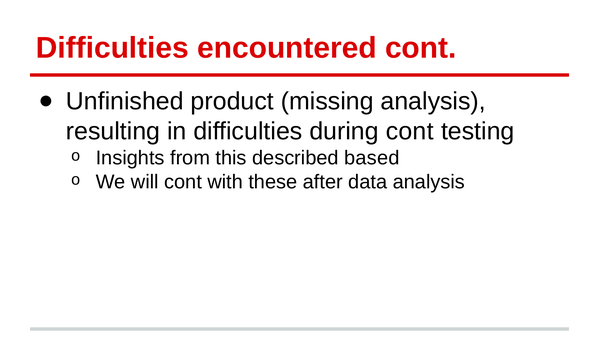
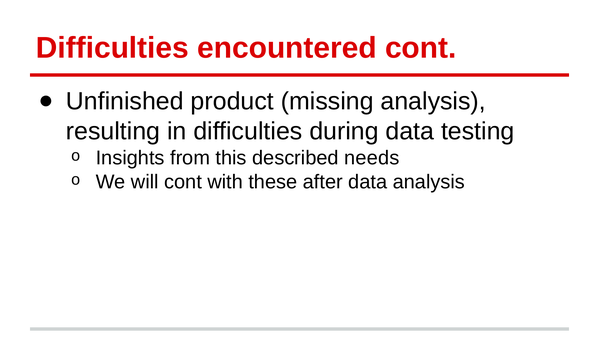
during cont: cont -> data
based: based -> needs
